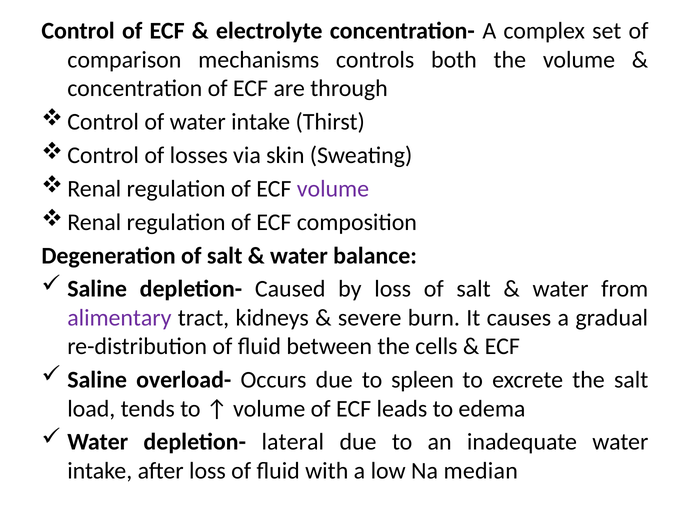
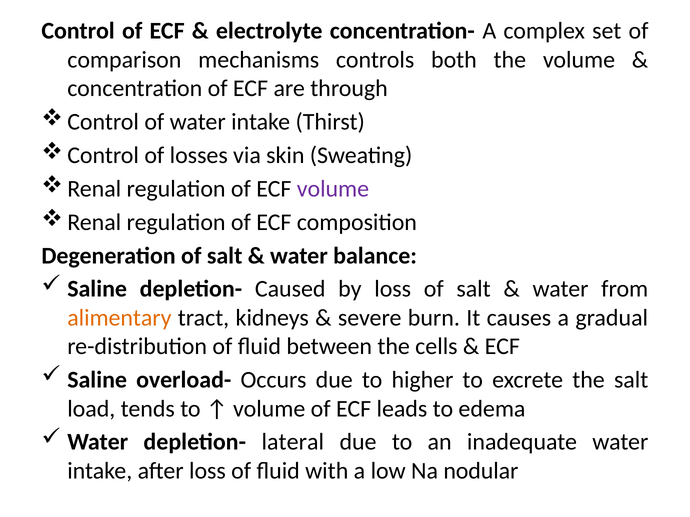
alimentary colour: purple -> orange
spleen: spleen -> higher
median: median -> nodular
